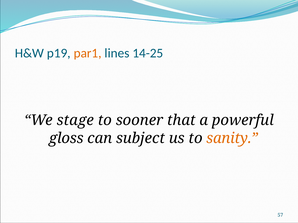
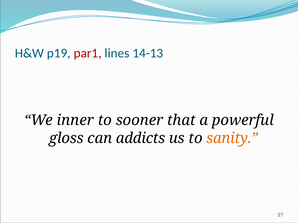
par1 colour: orange -> red
14-25: 14-25 -> 14-13
stage: stage -> inner
subject: subject -> addicts
